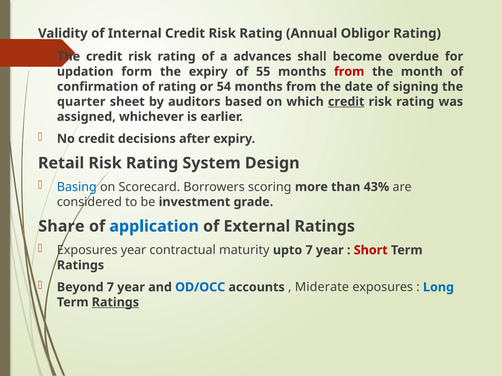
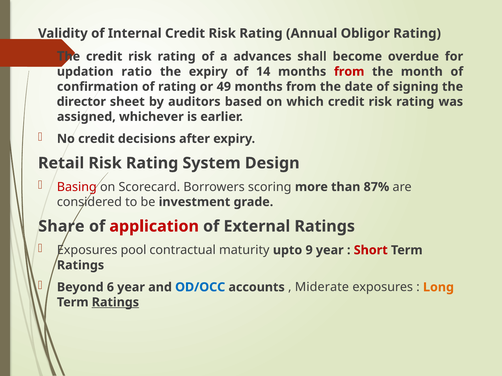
form: form -> ratio
55: 55 -> 14
54: 54 -> 49
quarter: quarter -> director
credit at (346, 102) underline: present -> none
Basing colour: blue -> red
43%: 43% -> 87%
application colour: blue -> red
Exposures year: year -> pool
upto 7: 7 -> 9
Beyond 7: 7 -> 6
Long colour: blue -> orange
